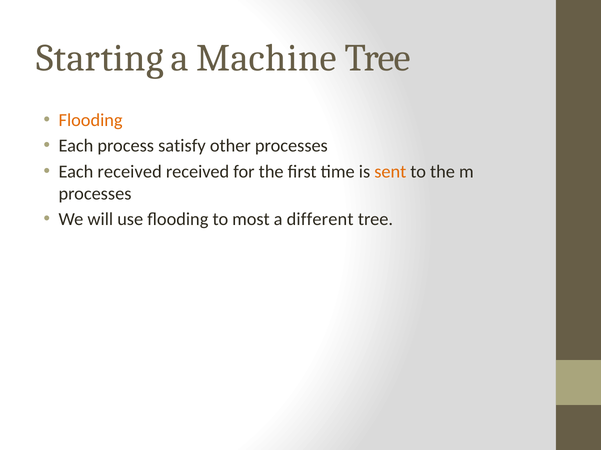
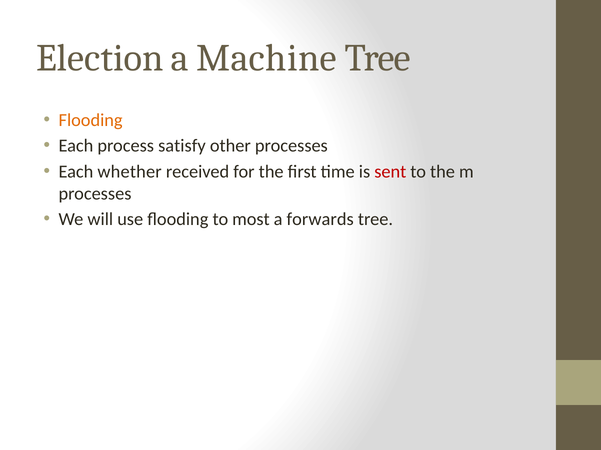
Starting: Starting -> Election
Each received: received -> whether
sent colour: orange -> red
different: different -> forwards
